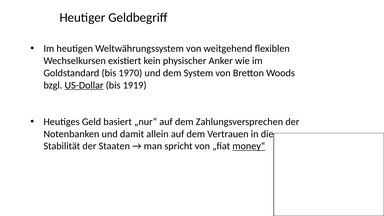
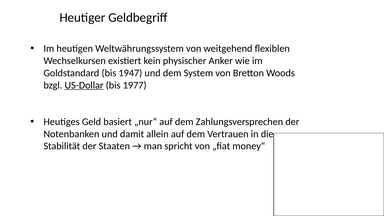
1970: 1970 -> 1947
1919: 1919 -> 1977
money“ underline: present -> none
